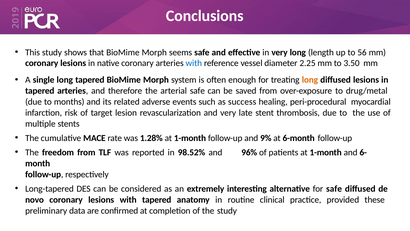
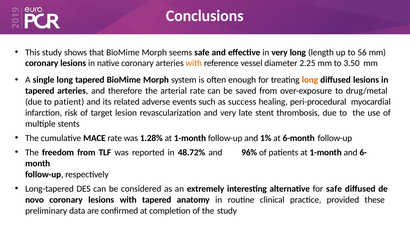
with at (194, 63) colour: blue -> orange
arterial safe: safe -> rate
months: months -> patient
9%: 9% -> 1%
98.52%: 98.52% -> 48.72%
